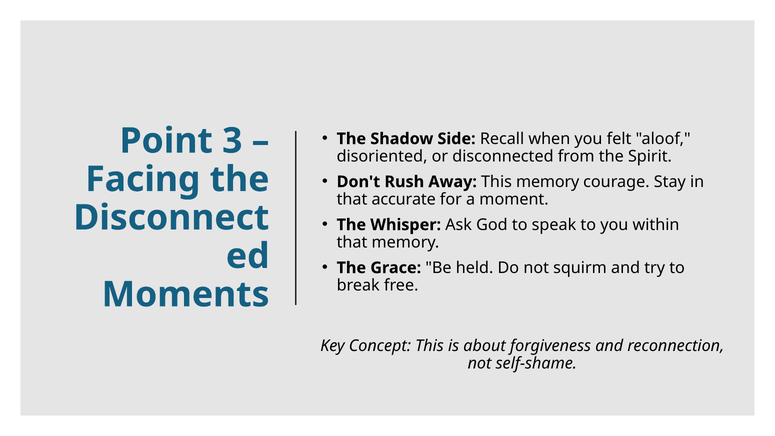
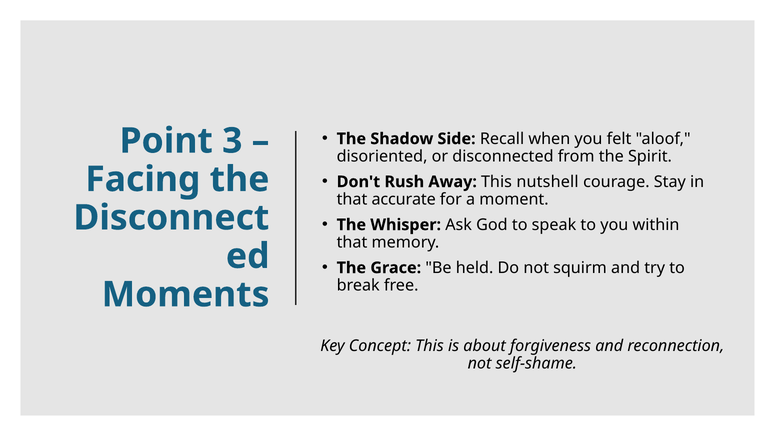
This memory: memory -> nutshell
